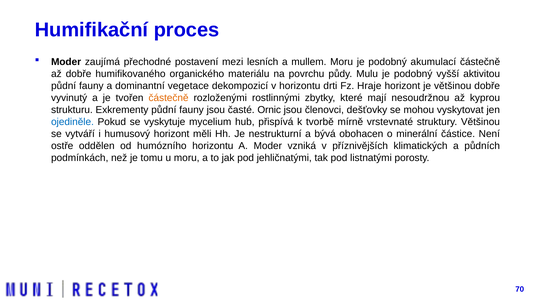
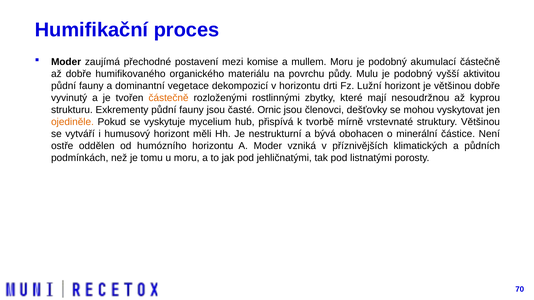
lesních: lesních -> komise
Hraje: Hraje -> Lužní
ojediněle colour: blue -> orange
